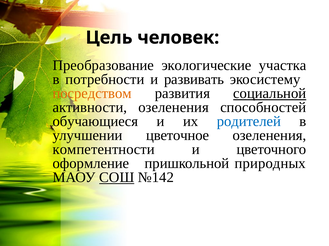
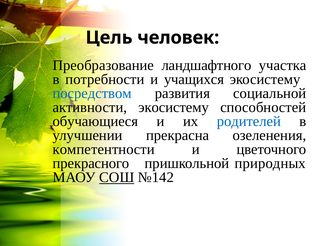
экологические: экологические -> ландшафтного
развивать: развивать -> учащихся
посредством colour: orange -> blue
социальной underline: present -> none
активности озеленения: озеленения -> экосистему
цветочное: цветочное -> прекрасна
оформление: оформление -> прекрасного
